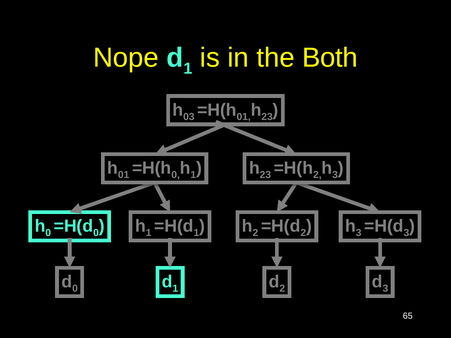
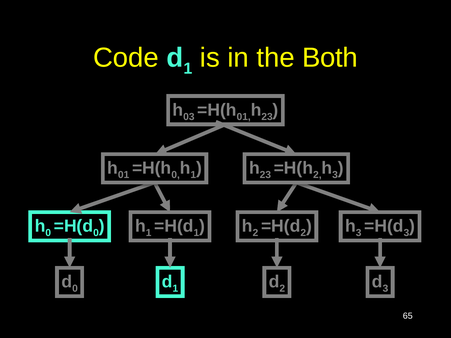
Nope: Nope -> Code
